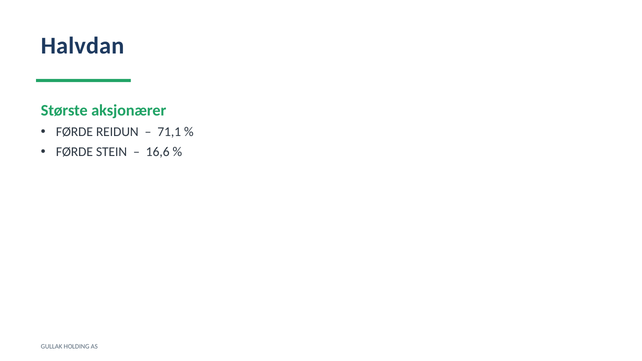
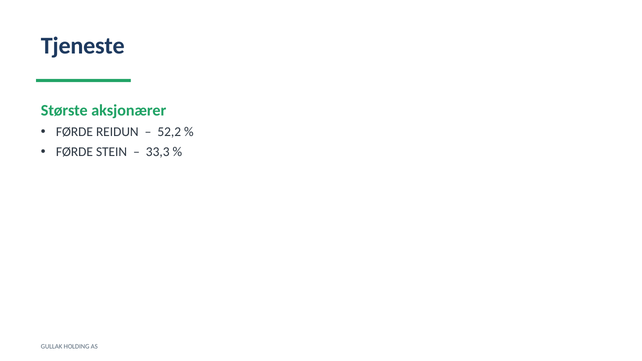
Halvdan: Halvdan -> Tjeneste
71,1: 71,1 -> 52,2
16,6: 16,6 -> 33,3
